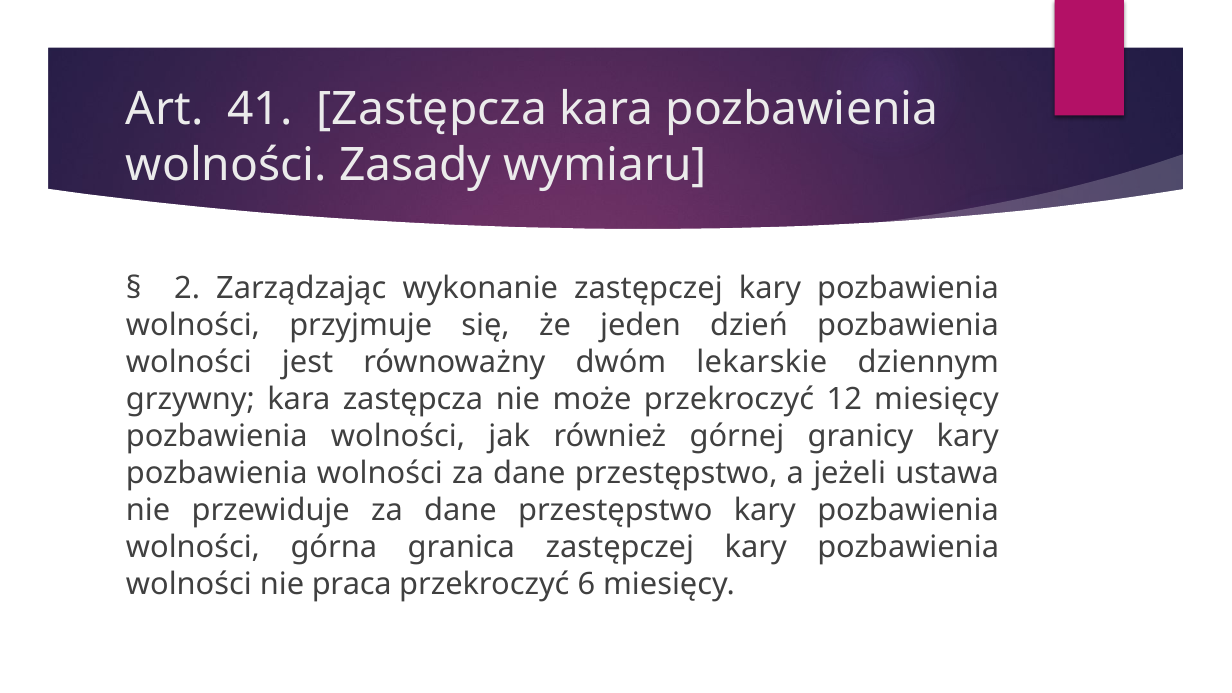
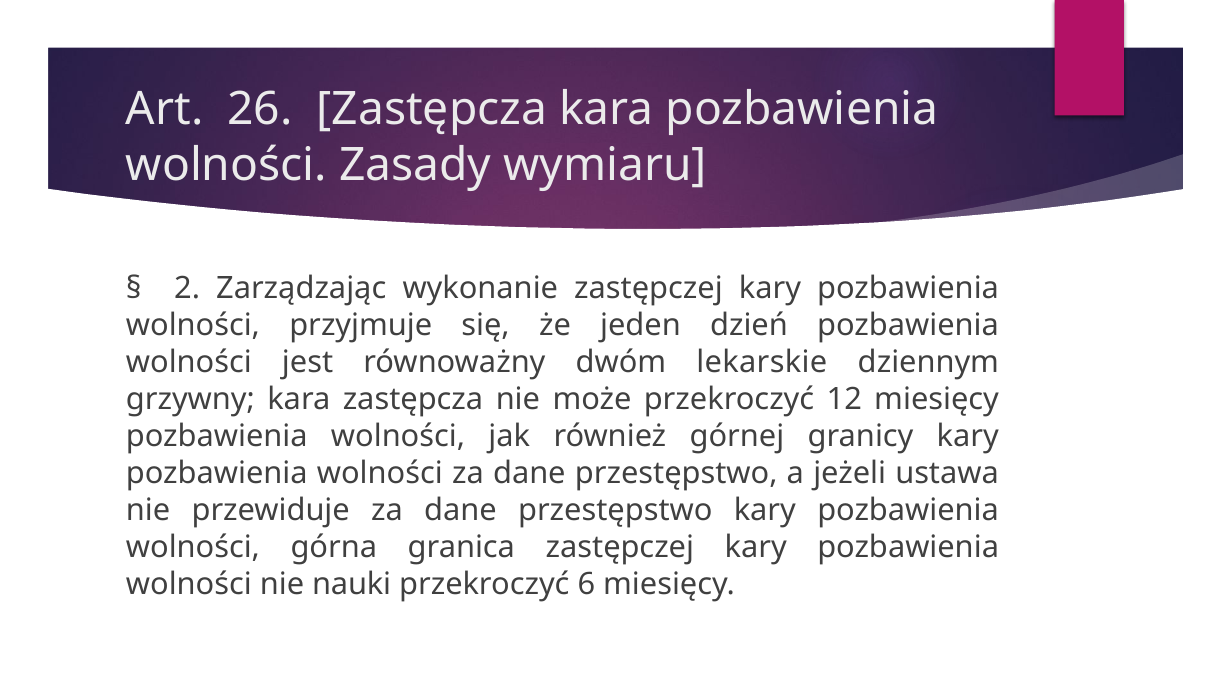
41: 41 -> 26
praca: praca -> nauki
